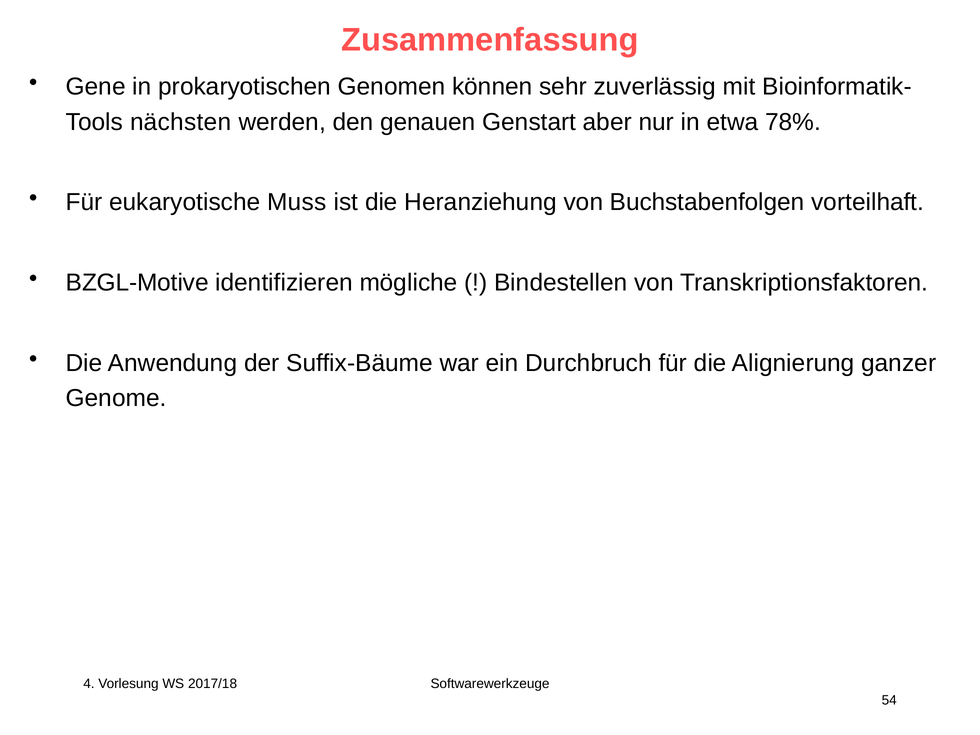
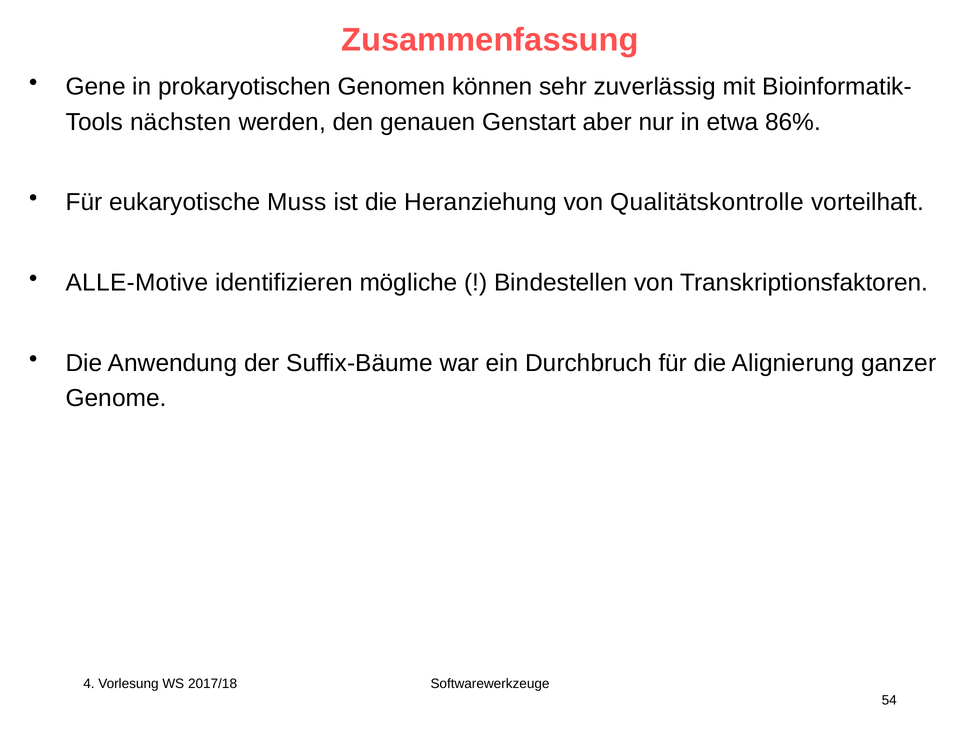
78%: 78% -> 86%
Buchstabenfolgen: Buchstabenfolgen -> Qualitätskontrolle
BZGL-Motive: BZGL-Motive -> ALLE-Motive
